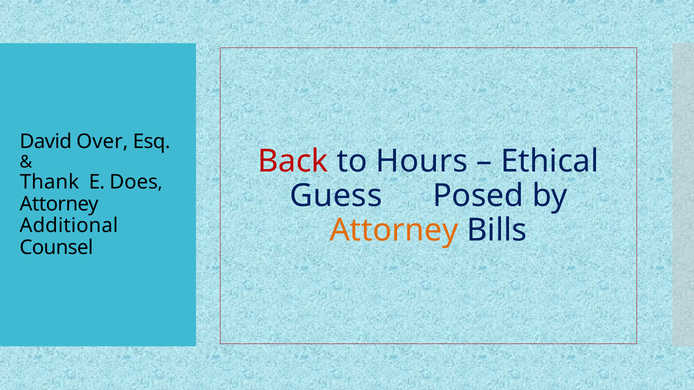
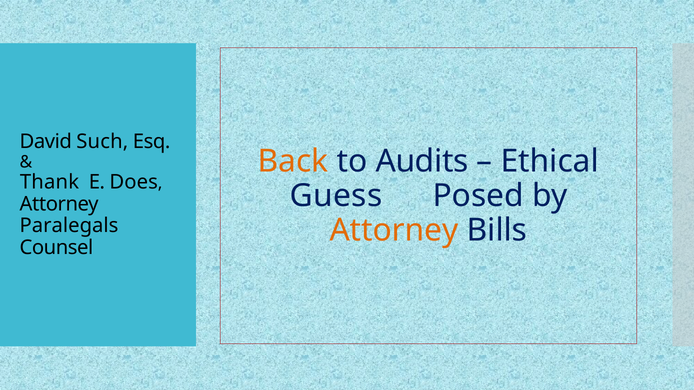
Over: Over -> Such
Back colour: red -> orange
Hours: Hours -> Audits
Additional: Additional -> Paralegals
